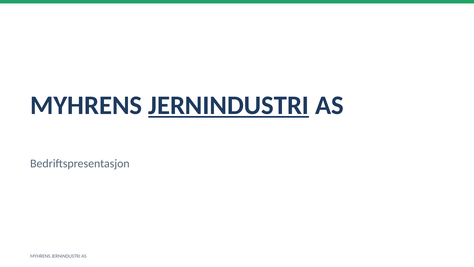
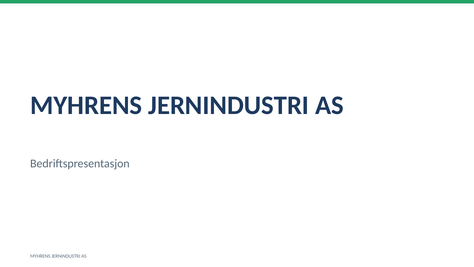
JERNINDUSTRI at (229, 105) underline: present -> none
